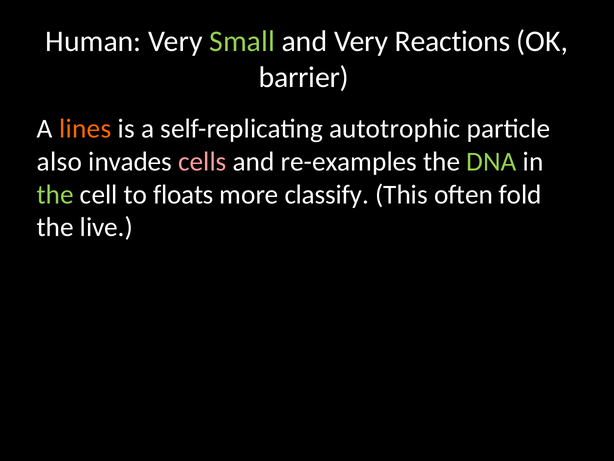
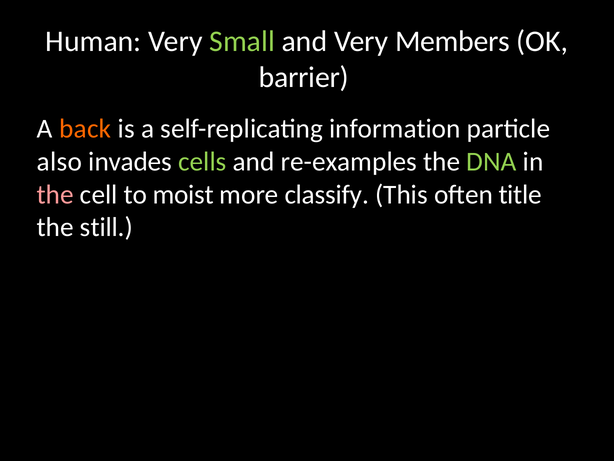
Reactions: Reactions -> Members
lines: lines -> back
autotrophic: autotrophic -> information
cells colour: pink -> light green
the at (55, 194) colour: light green -> pink
floats: floats -> moist
fold: fold -> title
live: live -> still
